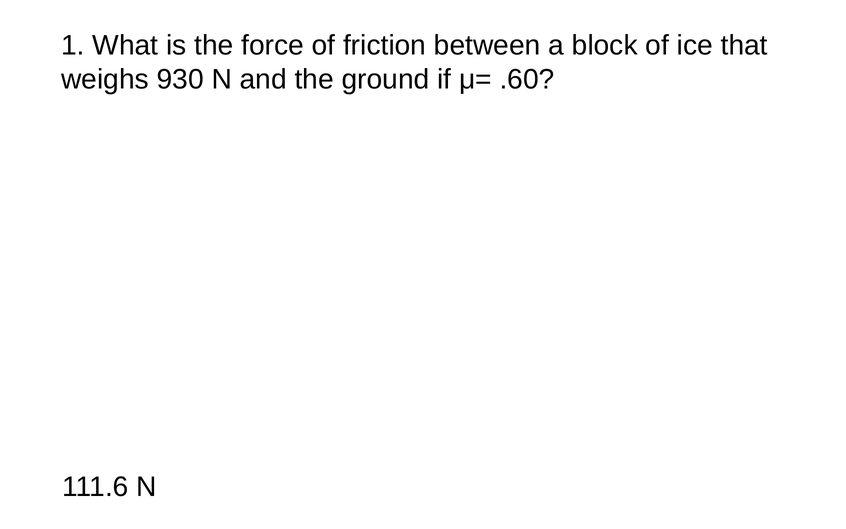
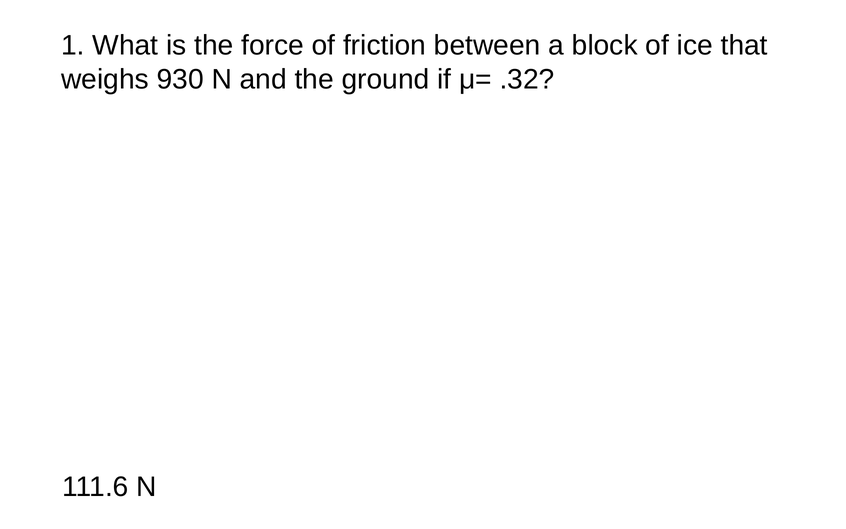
.60: .60 -> .32
